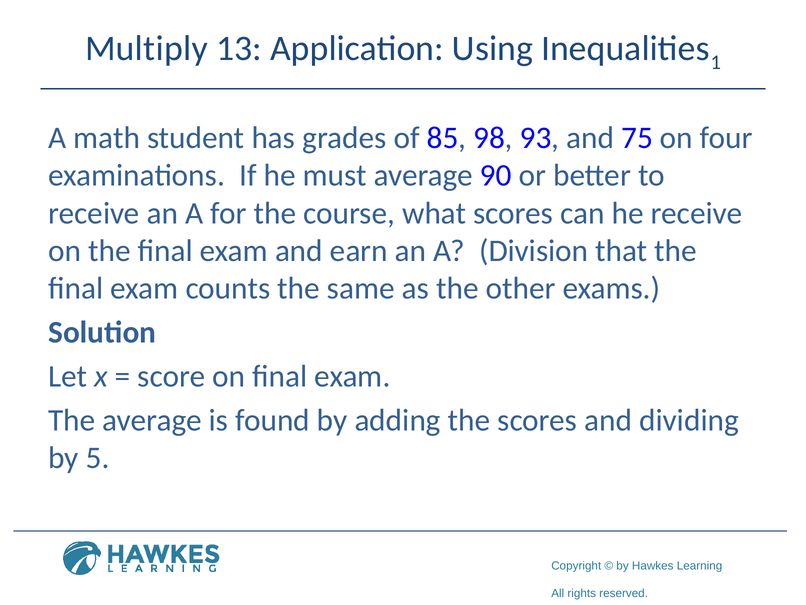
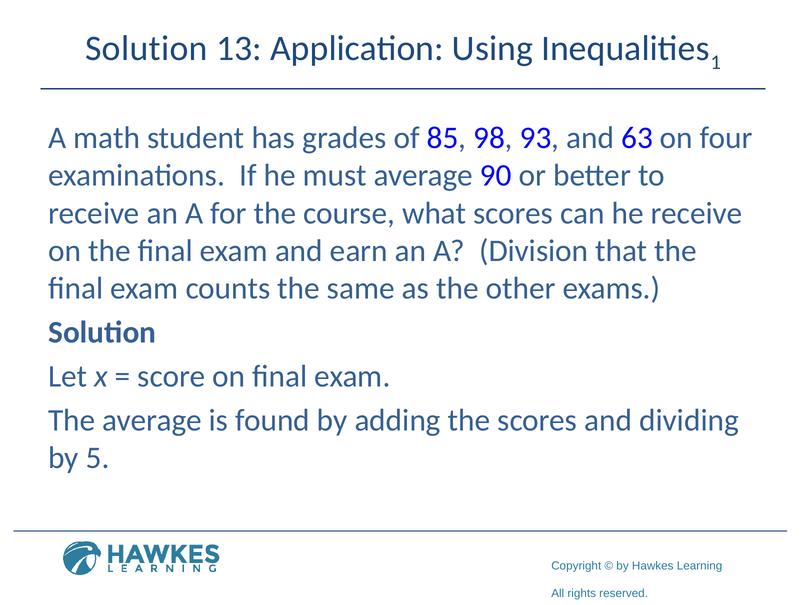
Multiply at (146, 48): Multiply -> Solution
75: 75 -> 63
